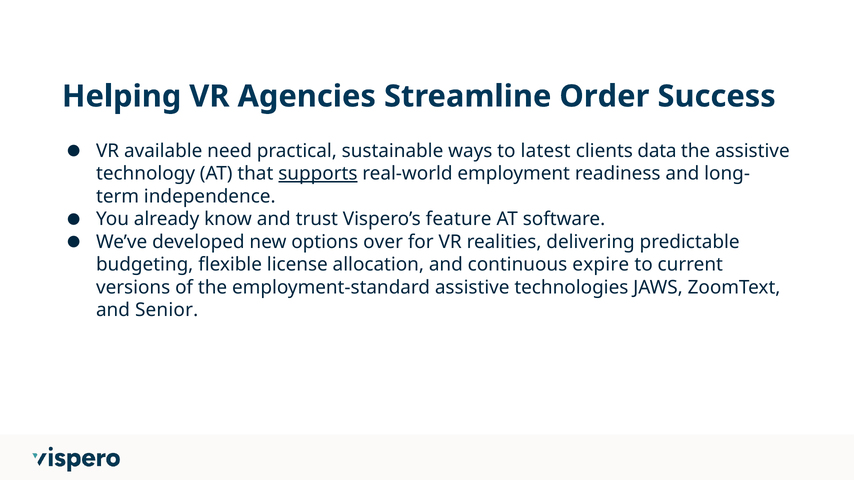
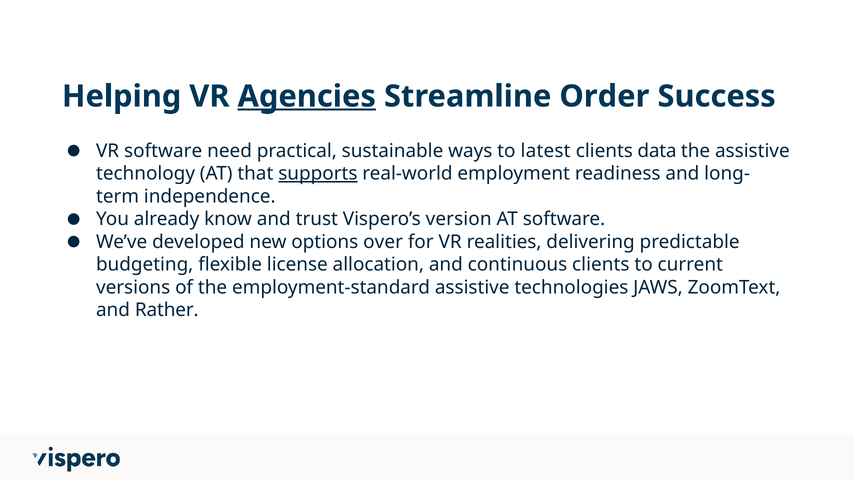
Agencies underline: none -> present
VR available: available -> software
feature: feature -> version
continuous expire: expire -> clients
Senior: Senior -> Rather
